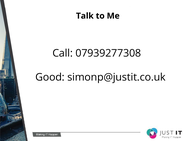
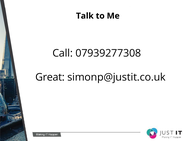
Good: Good -> Great
